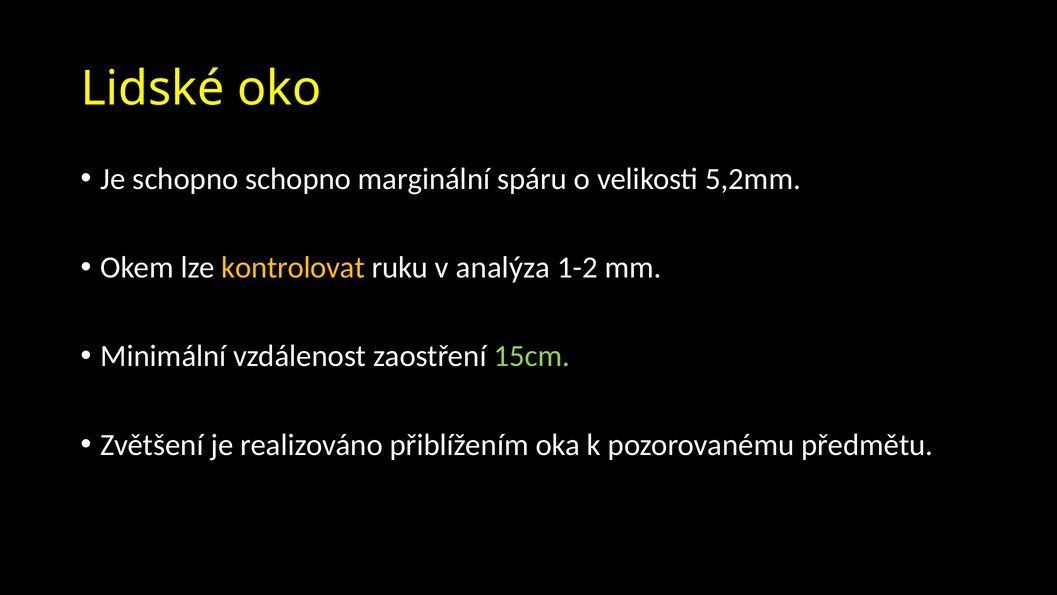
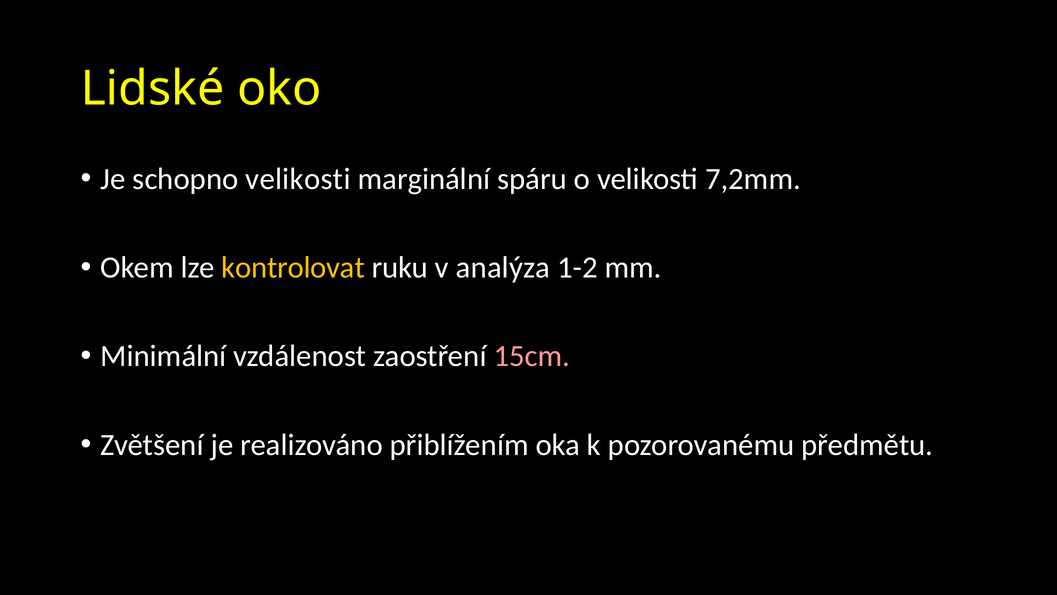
schopno schopno: schopno -> velikosti
5,2mm: 5,2mm -> 7,2mm
15cm colour: light green -> pink
